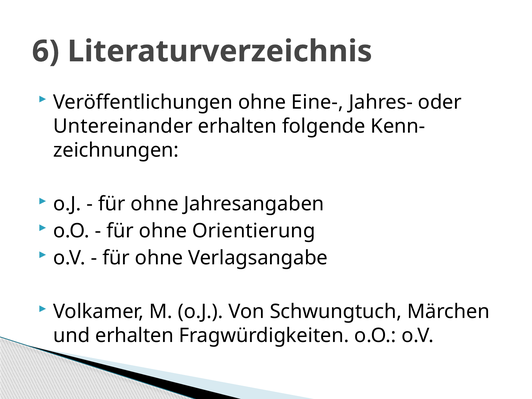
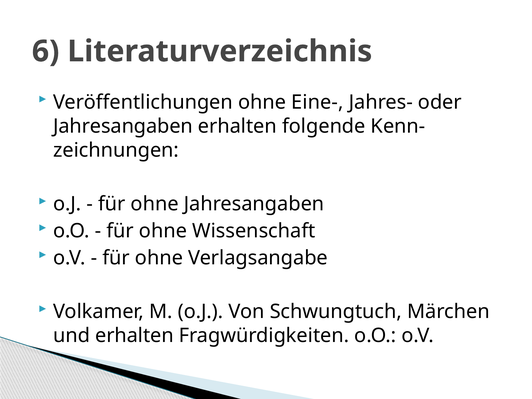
Untereinander at (123, 126): Untereinander -> Jahresangaben
Orientierung: Orientierung -> Wissenschaft
